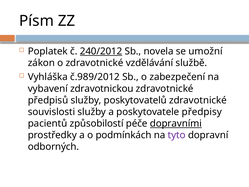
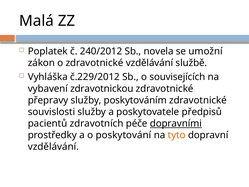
Písm: Písm -> Malá
240/2012 underline: present -> none
č.989/2012: č.989/2012 -> č.229/2012
zabezpečení: zabezpečení -> souvisejících
předpisů: předpisů -> přepravy
poskytovatelů: poskytovatelů -> poskytováním
předpisy: předpisy -> předpisů
způsobilostí: způsobilostí -> zdravotních
podmínkách: podmínkách -> poskytování
tyto colour: purple -> orange
odborných at (53, 146): odborných -> vzdělávání
